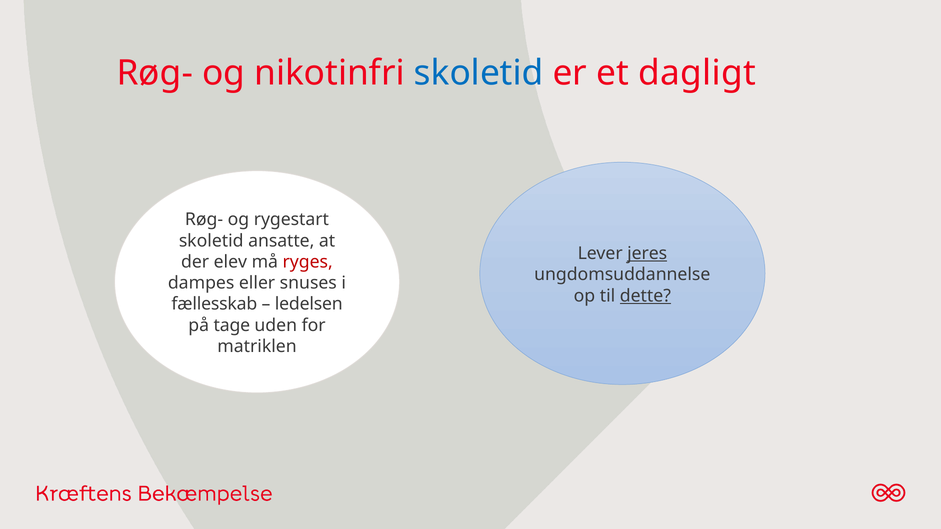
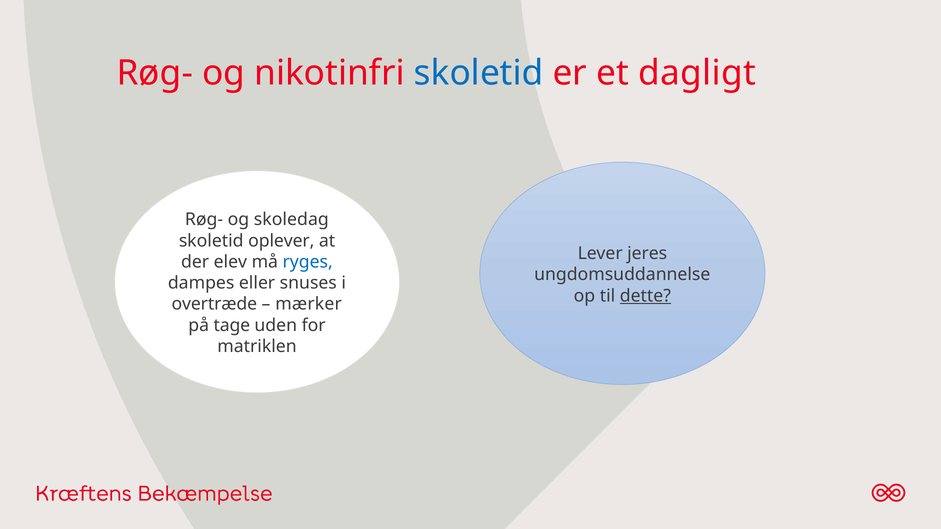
rygestart: rygestart -> skoledag
ansatte: ansatte -> oplever
jeres underline: present -> none
ryges colour: red -> blue
fællesskab: fællesskab -> overtræde
ledelsen: ledelsen -> mærker
